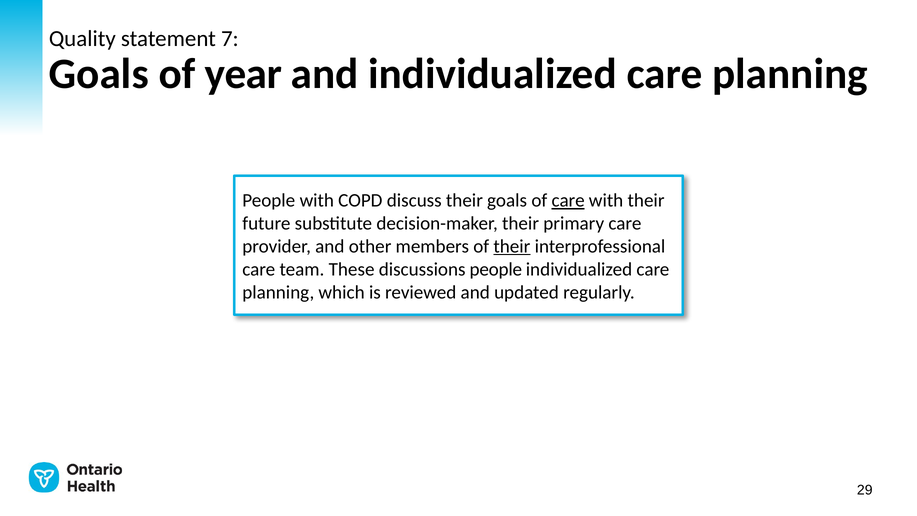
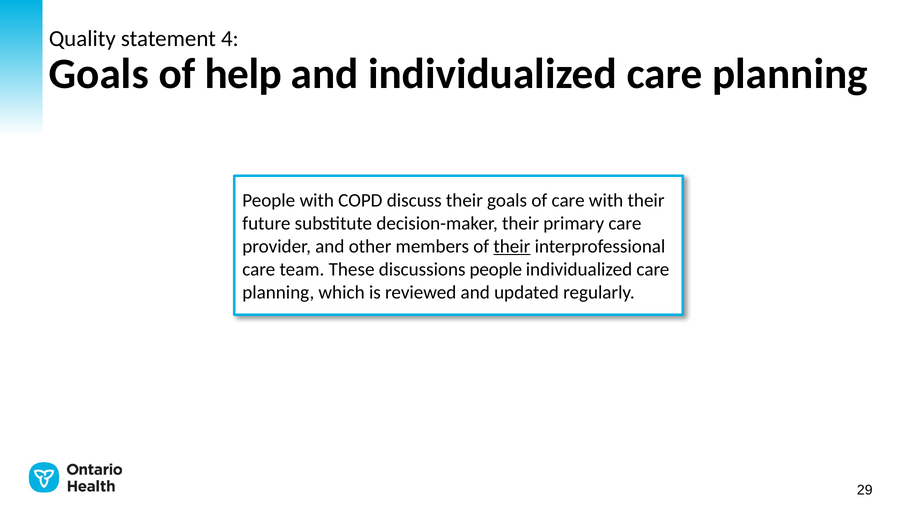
7: 7 -> 4
year: year -> help
care at (568, 200) underline: present -> none
